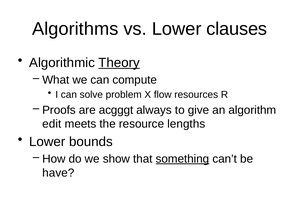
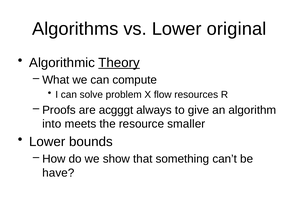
clauses: clauses -> original
edit: edit -> into
lengths: lengths -> smaller
something underline: present -> none
